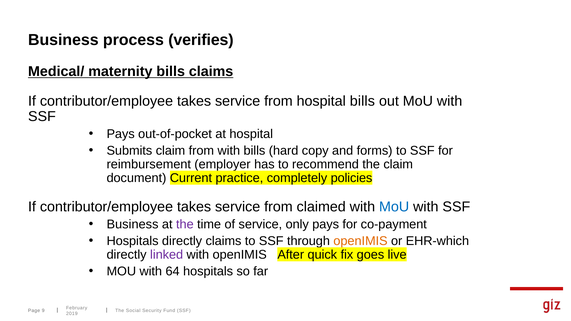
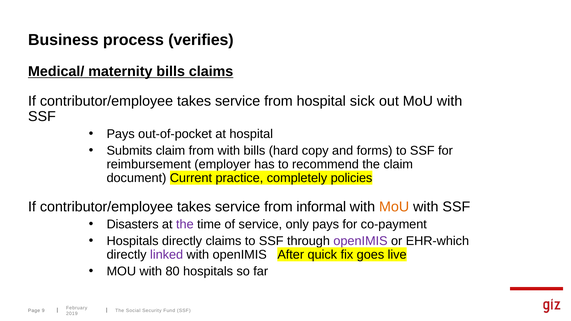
hospital bills: bills -> sick
claimed: claimed -> informal
MoU at (394, 207) colour: blue -> orange
Business at (133, 224): Business -> Disasters
openIMIS at (360, 241) colour: orange -> purple
64: 64 -> 80
